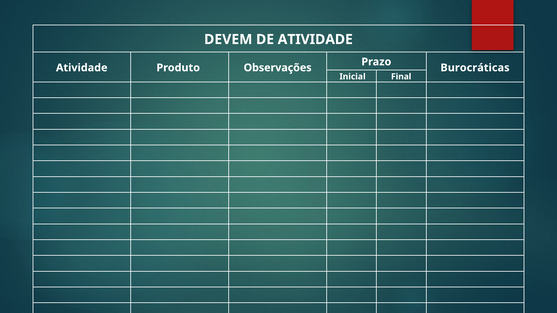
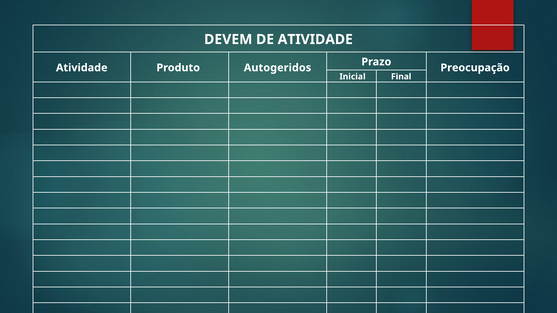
Observações: Observações -> Autogeridos
Burocráticas: Burocráticas -> Preocupação
